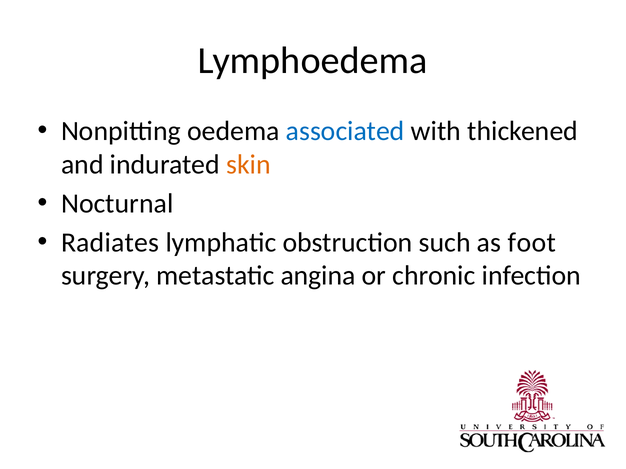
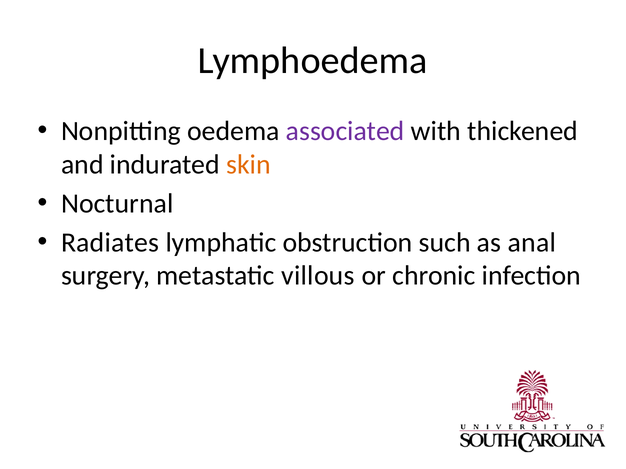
associated colour: blue -> purple
foot: foot -> anal
angina: angina -> villous
